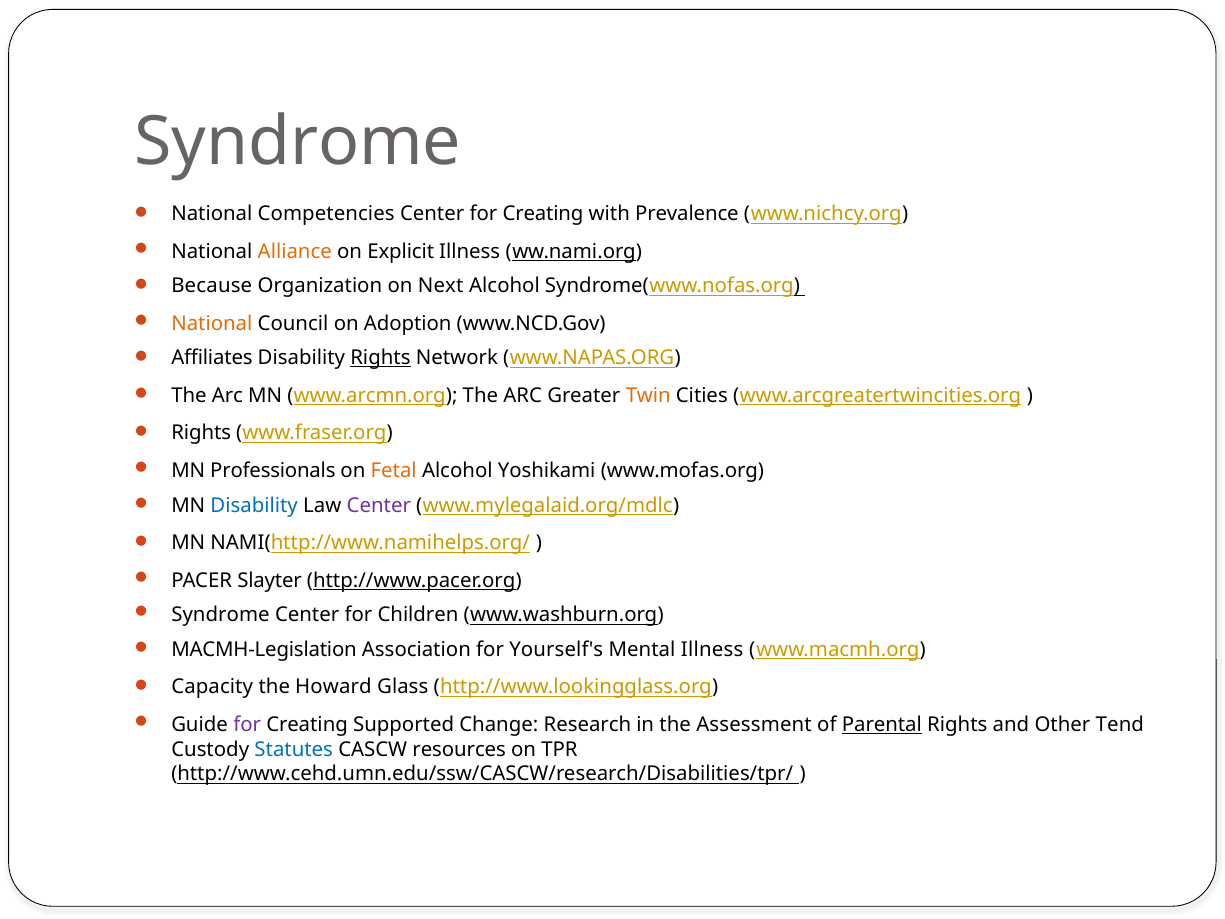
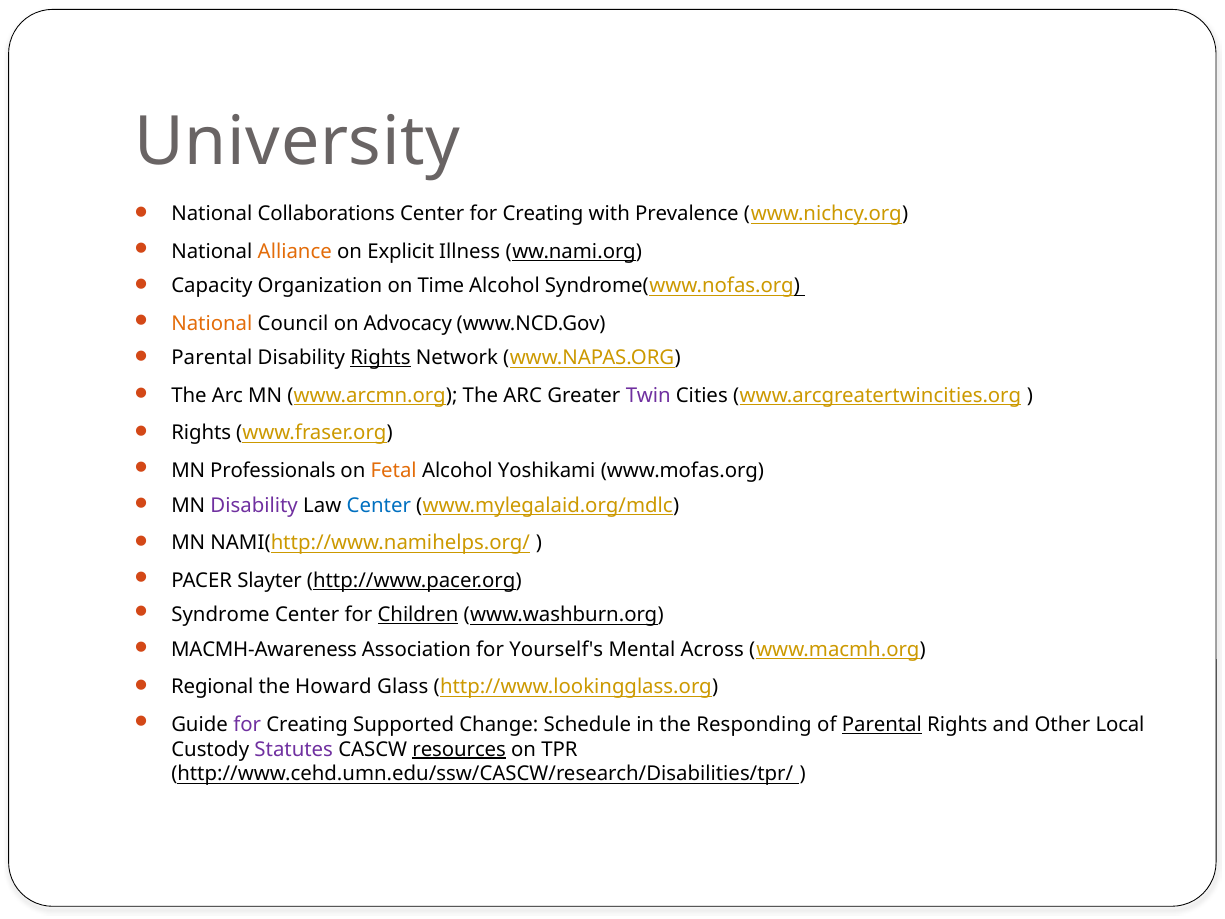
Syndrome at (298, 142): Syndrome -> University
Competencies: Competencies -> Collaborations
Because: Because -> Capacity
Next: Next -> Time
Adoption: Adoption -> Advocacy
Affiliates at (212, 358): Affiliates -> Parental
Twin colour: orange -> purple
Disability at (254, 505) colour: blue -> purple
Center at (379, 505) colour: purple -> blue
Children underline: none -> present
MACMH-Legislation: MACMH-Legislation -> MACMH-Awareness
Mental Illness: Illness -> Across
Capacity: Capacity -> Regional
Research: Research -> Schedule
Assessment: Assessment -> Responding
Tend: Tend -> Local
Statutes colour: blue -> purple
resources underline: none -> present
